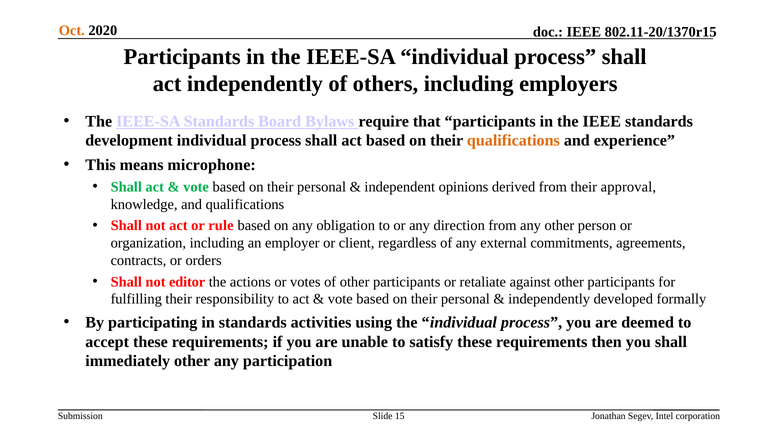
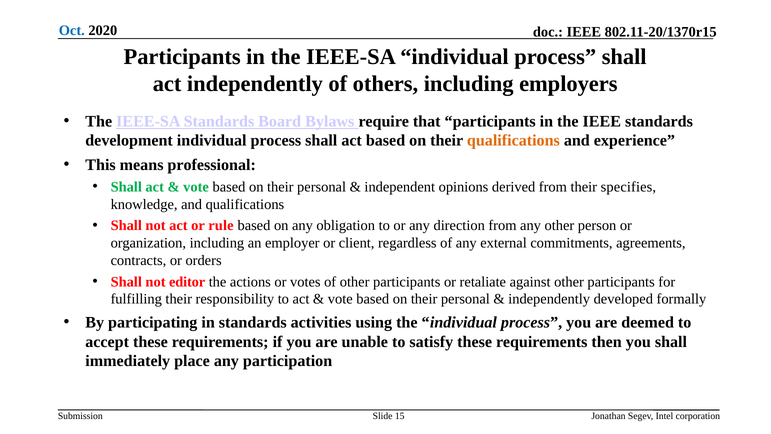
Oct colour: orange -> blue
microphone: microphone -> professional
approval: approval -> specifies
immediately other: other -> place
